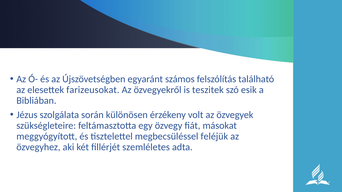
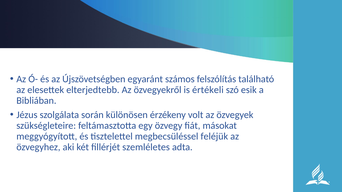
farizeusokat: farizeusokat -> elterjedtebb
teszitek: teszitek -> értékeli
